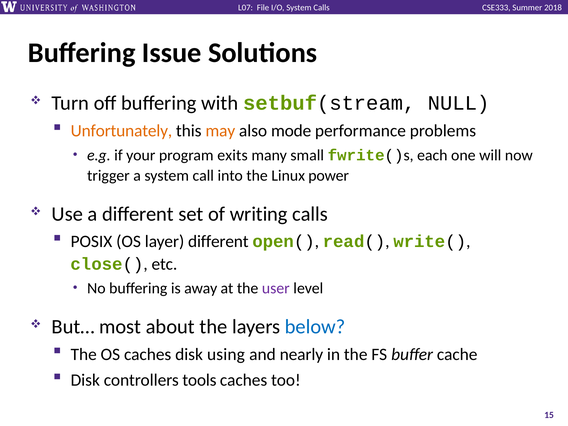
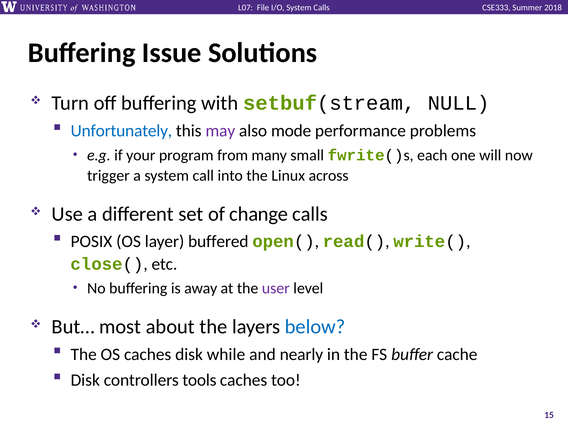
Unfortunately colour: orange -> blue
may colour: orange -> purple
exits: exits -> from
power: power -> across
writing: writing -> change
layer different: different -> buffered
using: using -> while
